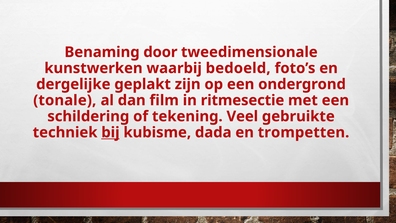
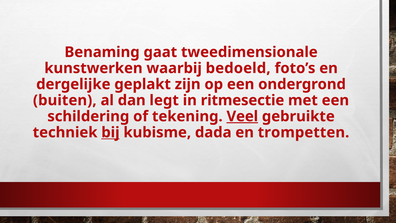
door: door -> gaat
tonale: tonale -> buiten
film: film -> legt
Veel underline: none -> present
